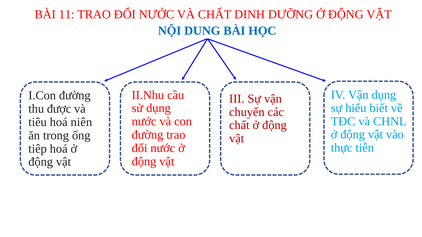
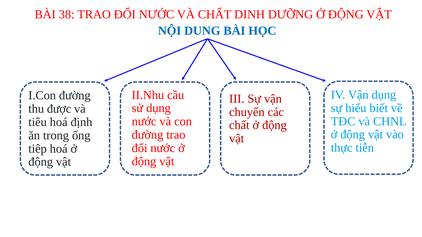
11: 11 -> 38
niên: niên -> định
